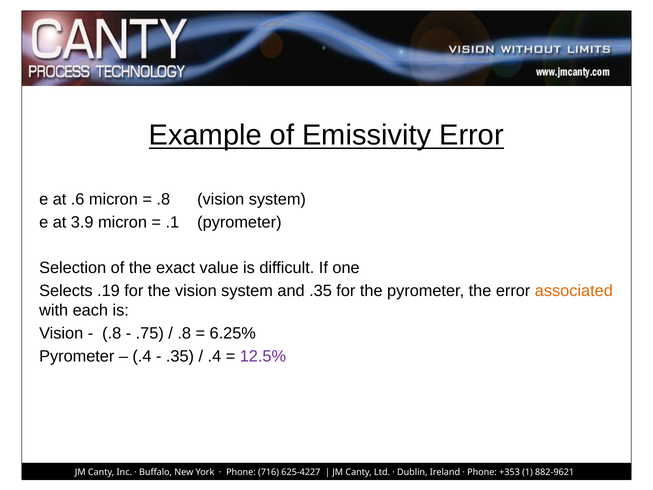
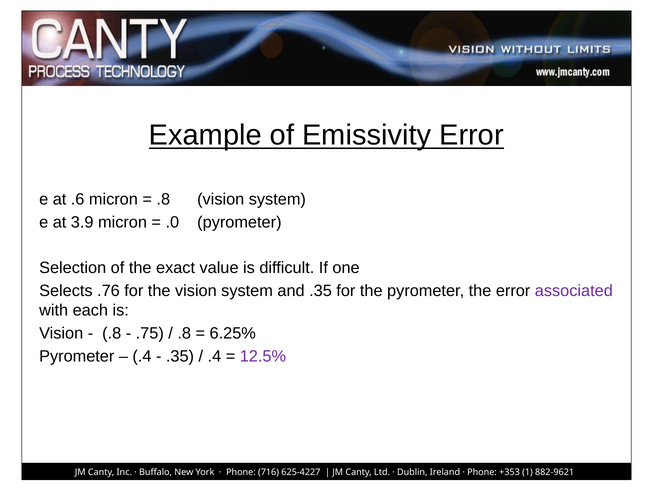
.1: .1 -> .0
.19: .19 -> .76
associated colour: orange -> purple
